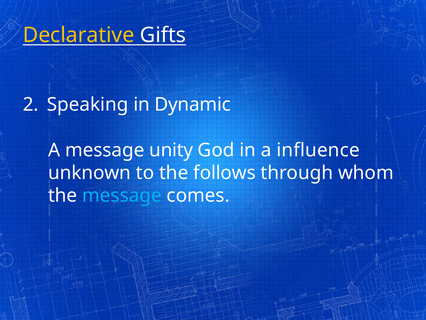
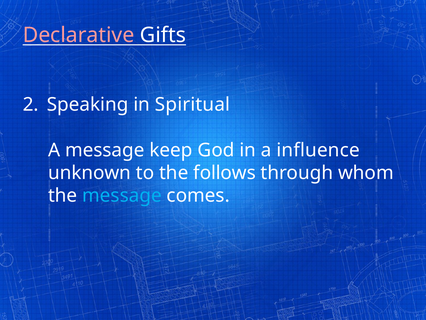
Declarative colour: yellow -> pink
Dynamic: Dynamic -> Spiritual
unity: unity -> keep
